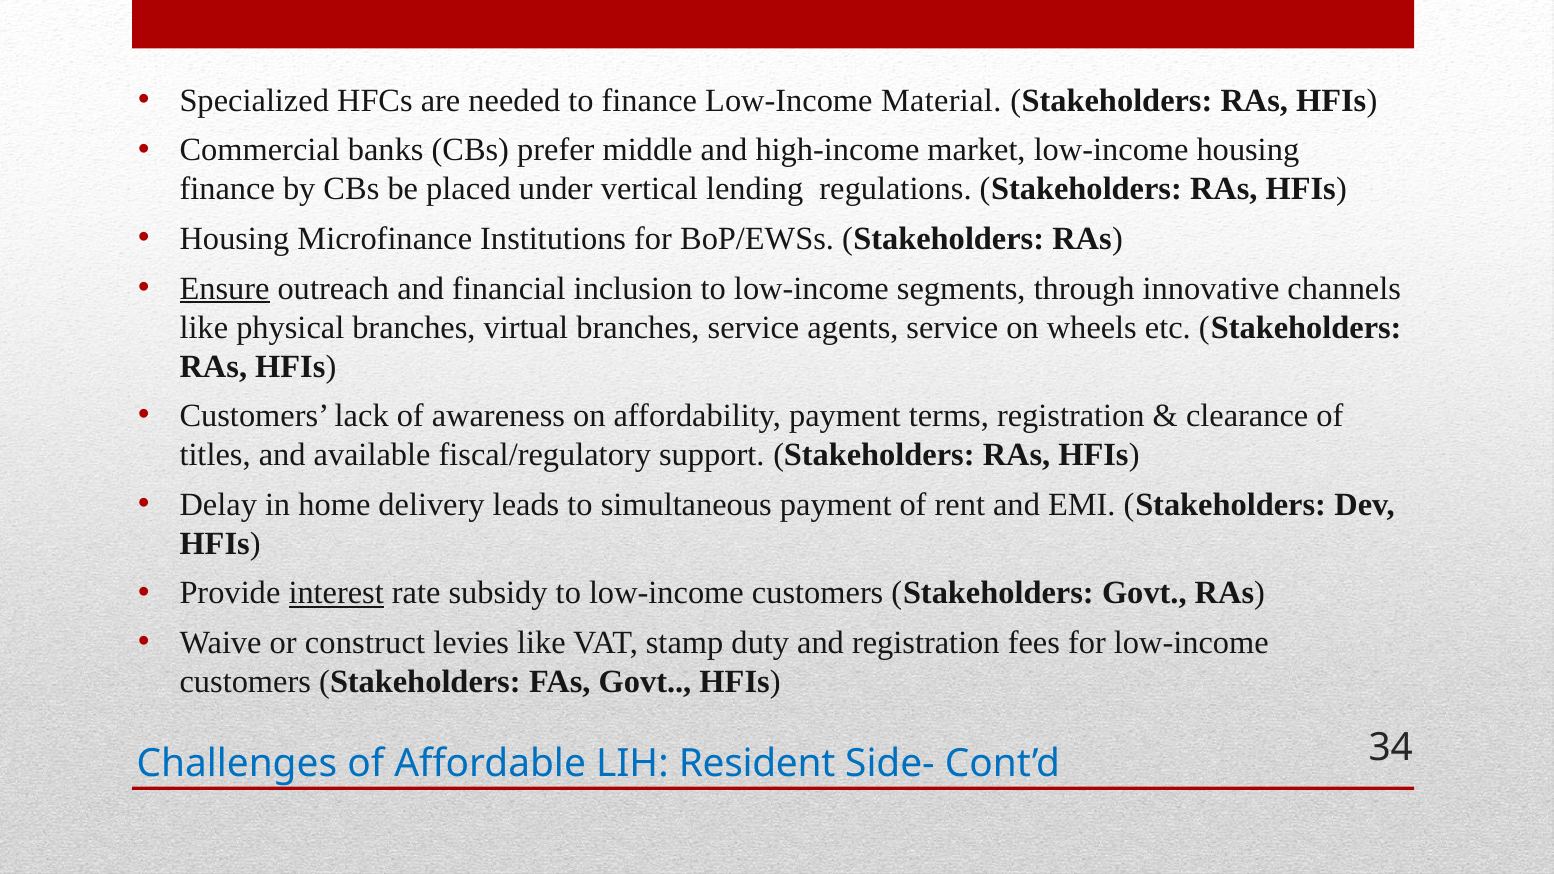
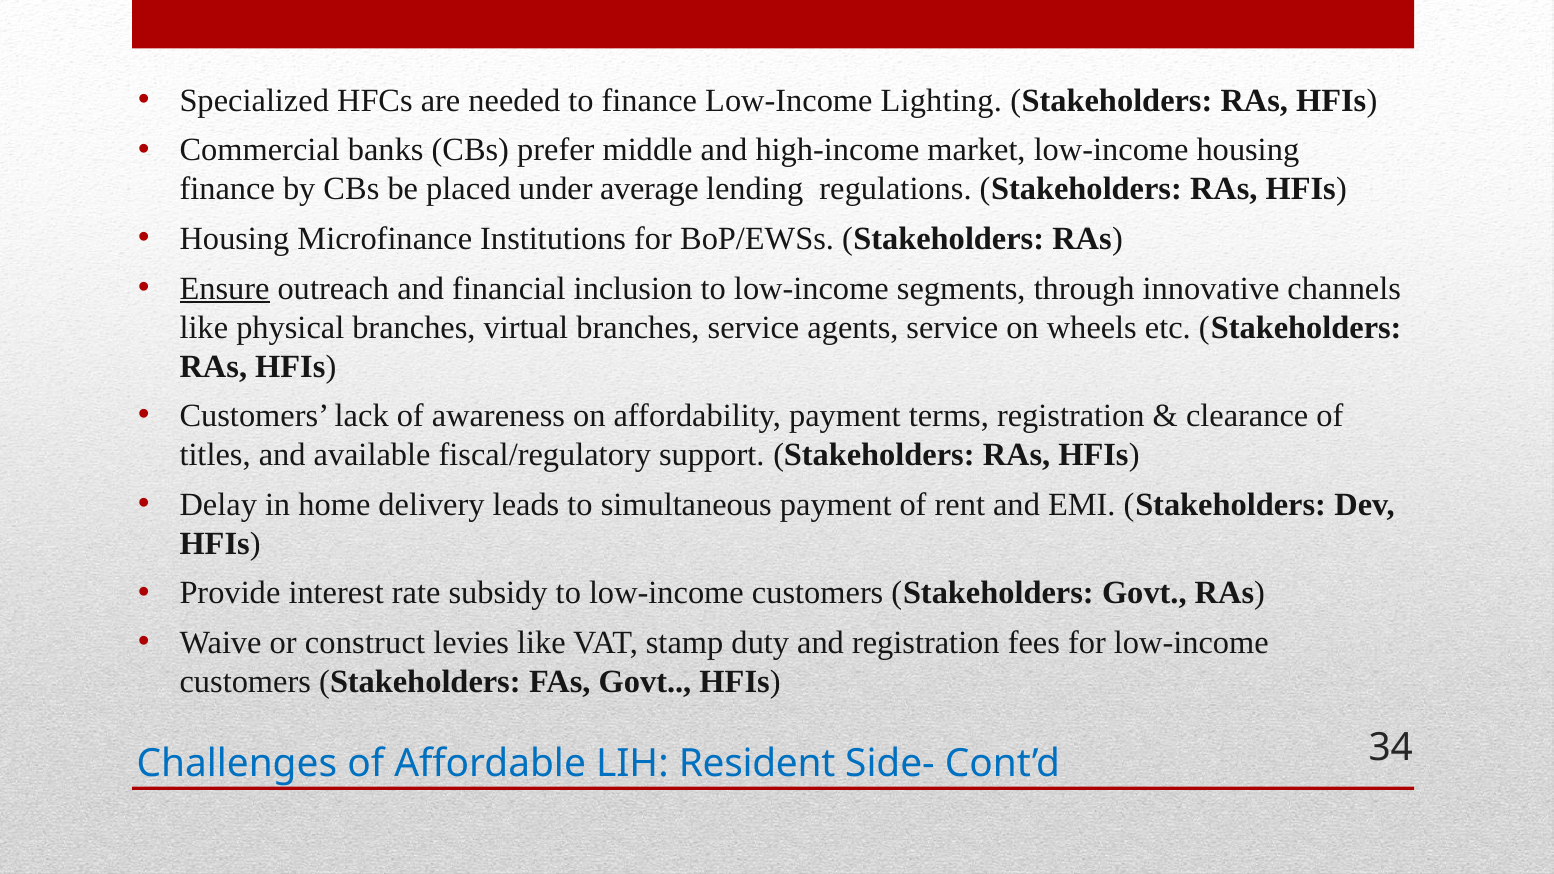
Material: Material -> Lighting
vertical: vertical -> average
interest underline: present -> none
